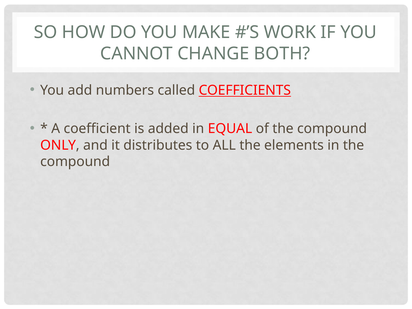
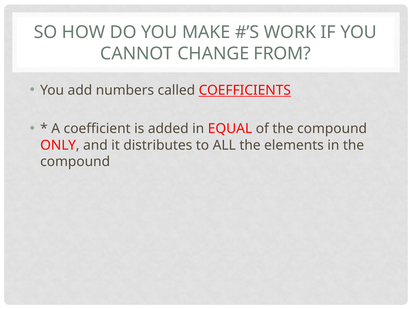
BOTH: BOTH -> FROM
